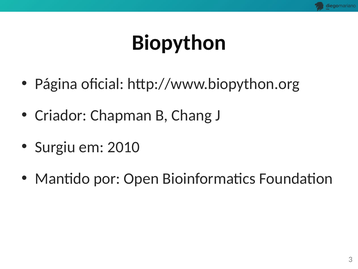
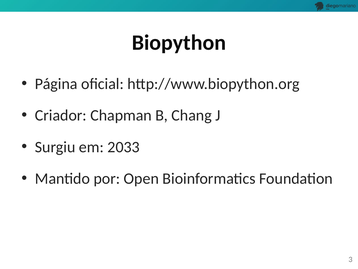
2010: 2010 -> 2033
